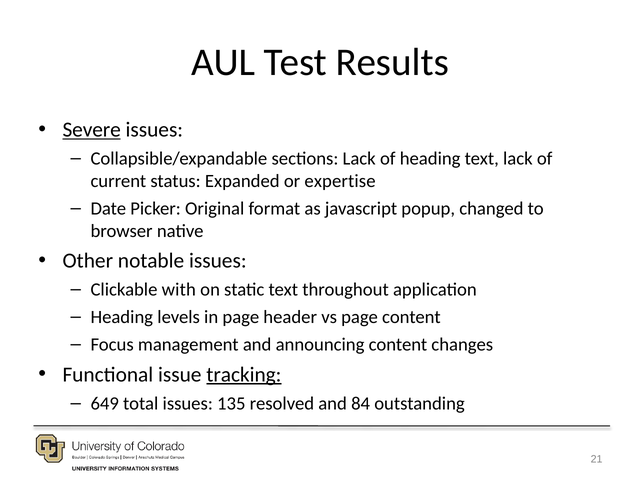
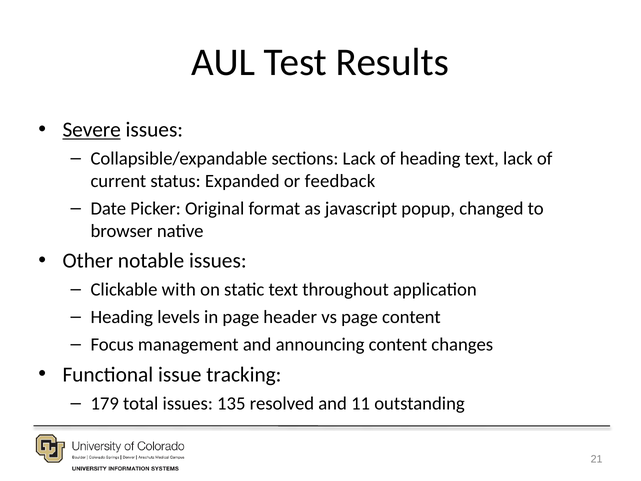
expertise: expertise -> feedback
tracking underline: present -> none
649: 649 -> 179
84: 84 -> 11
